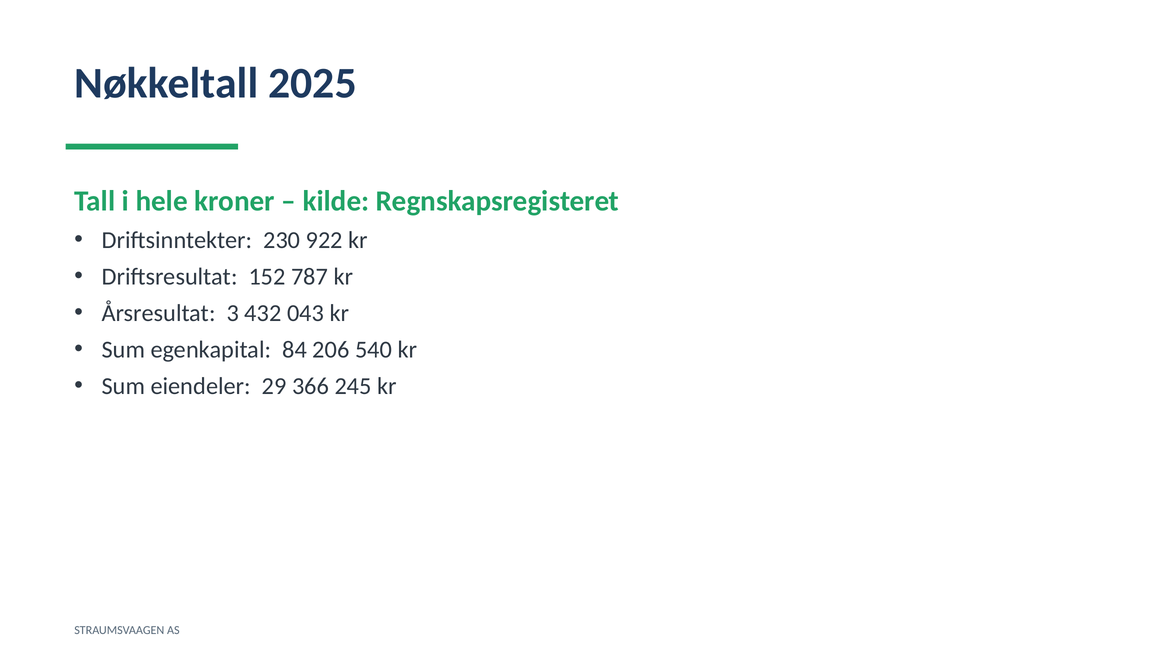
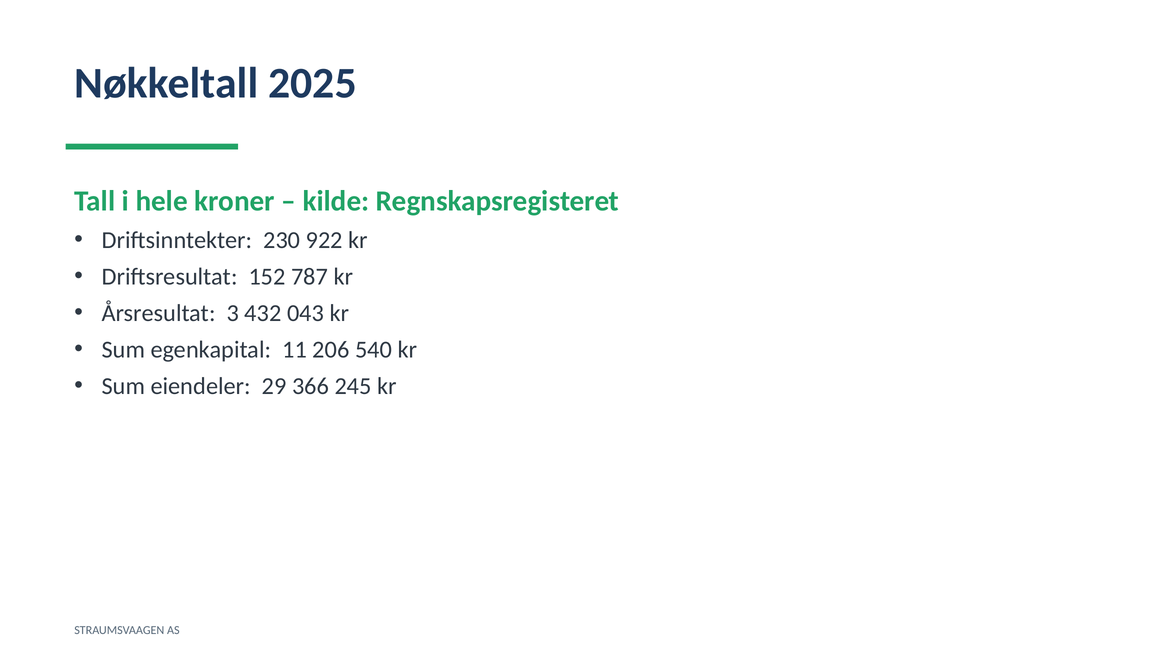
84: 84 -> 11
